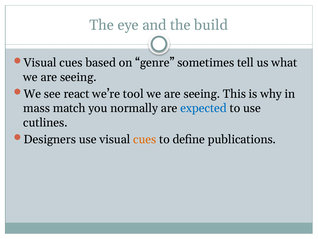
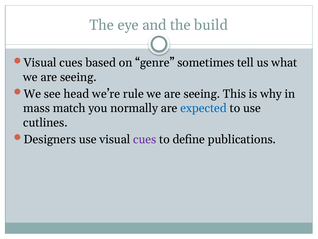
react: react -> head
tool: tool -> rule
cues at (145, 139) colour: orange -> purple
